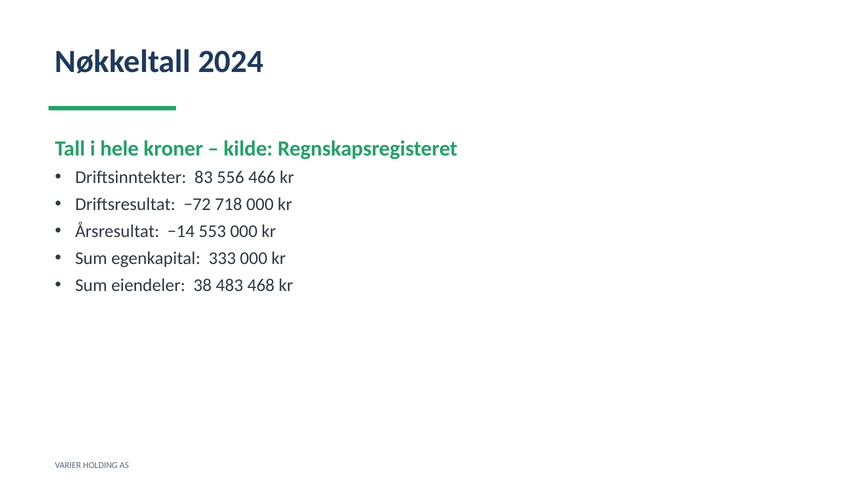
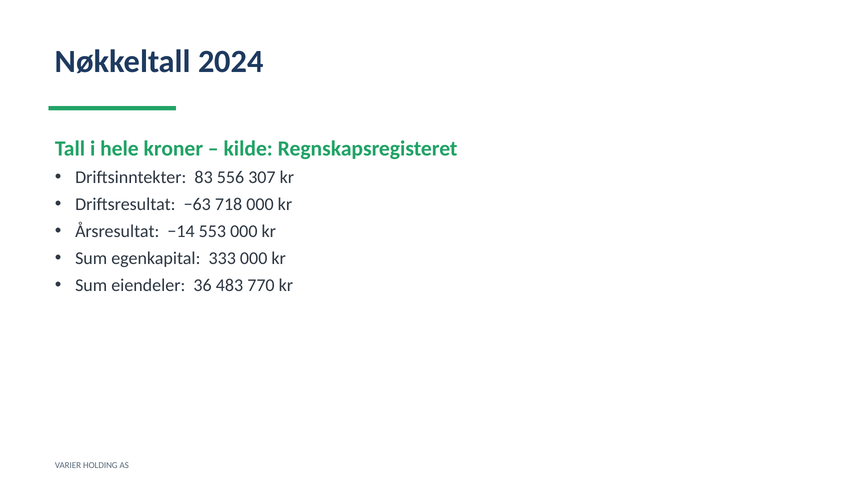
466: 466 -> 307
−72: −72 -> −63
38: 38 -> 36
468: 468 -> 770
